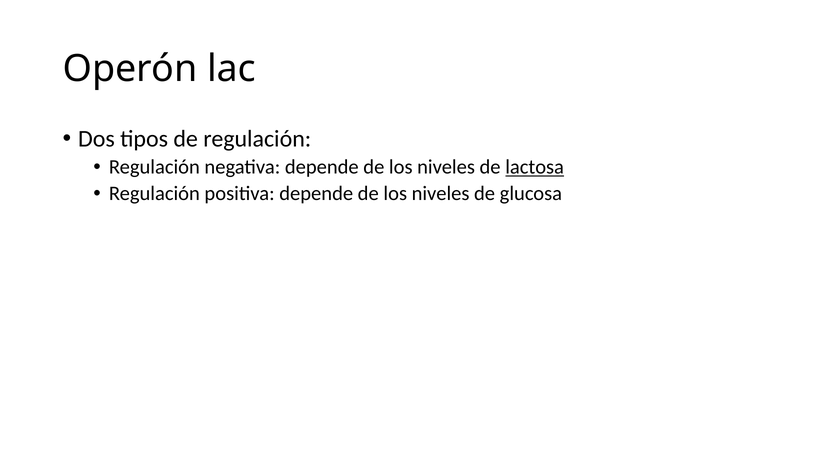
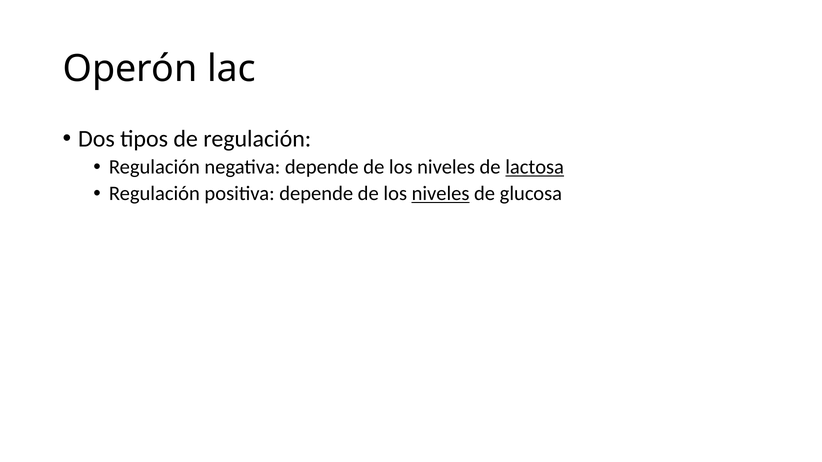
niveles at (441, 194) underline: none -> present
